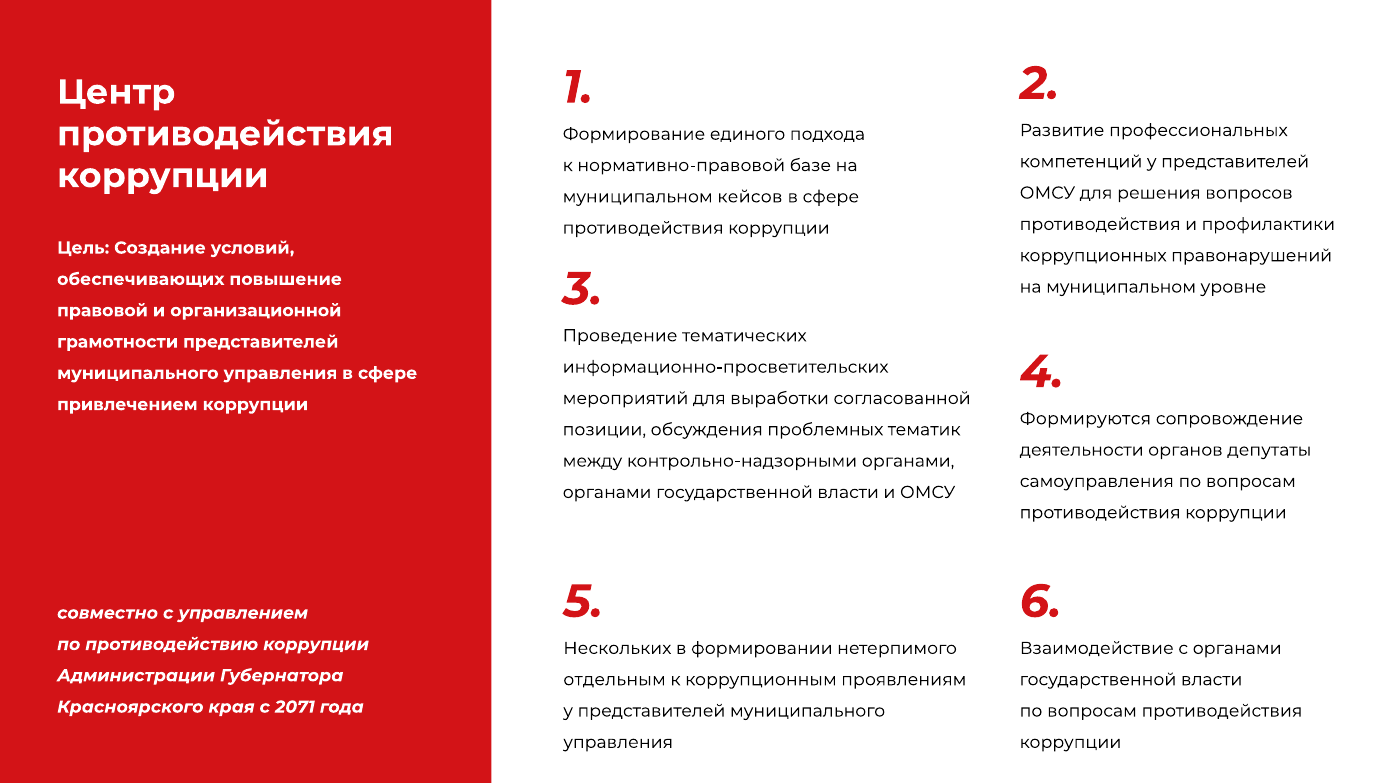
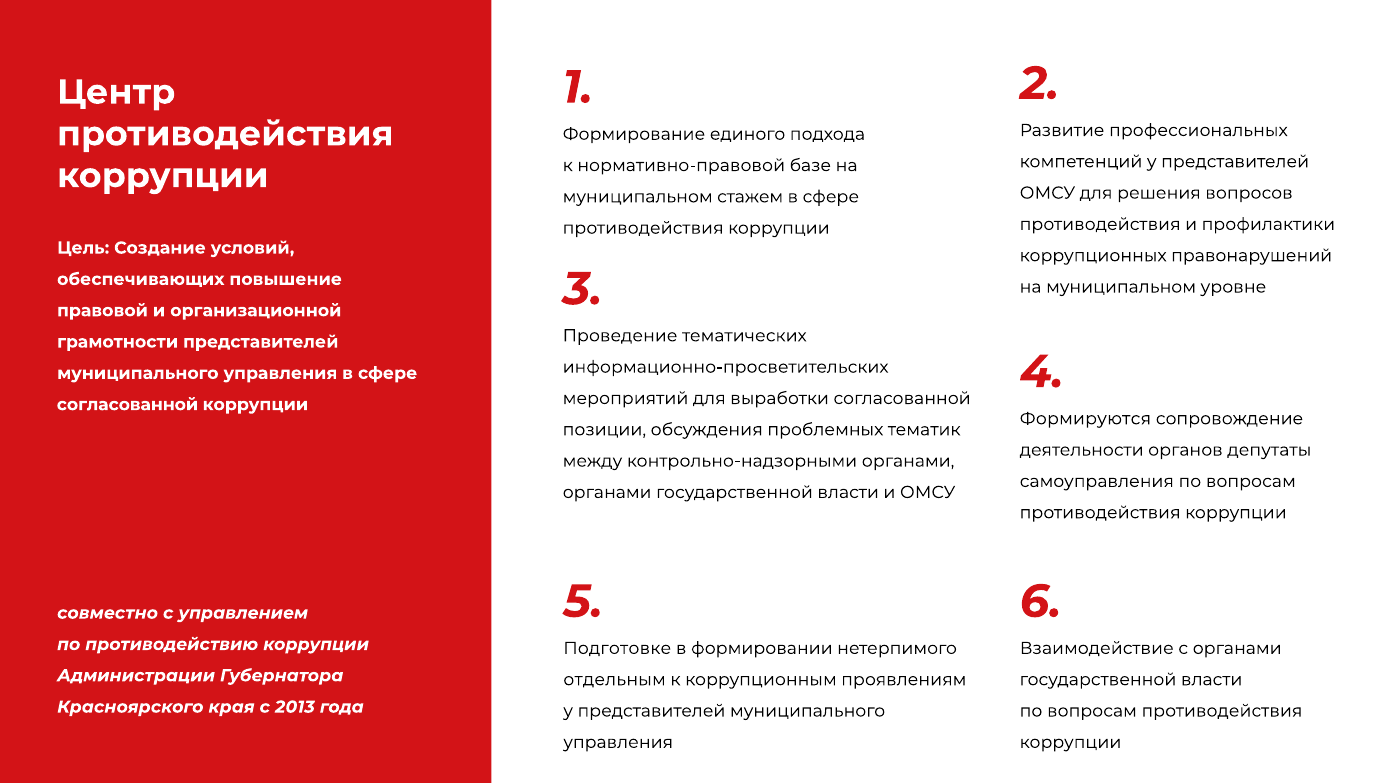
кейсов: кейсов -> стажем
привлечением at (127, 405): привлечением -> согласованной
Нескольких: Нескольких -> Подготовке
2071: 2071 -> 2013
